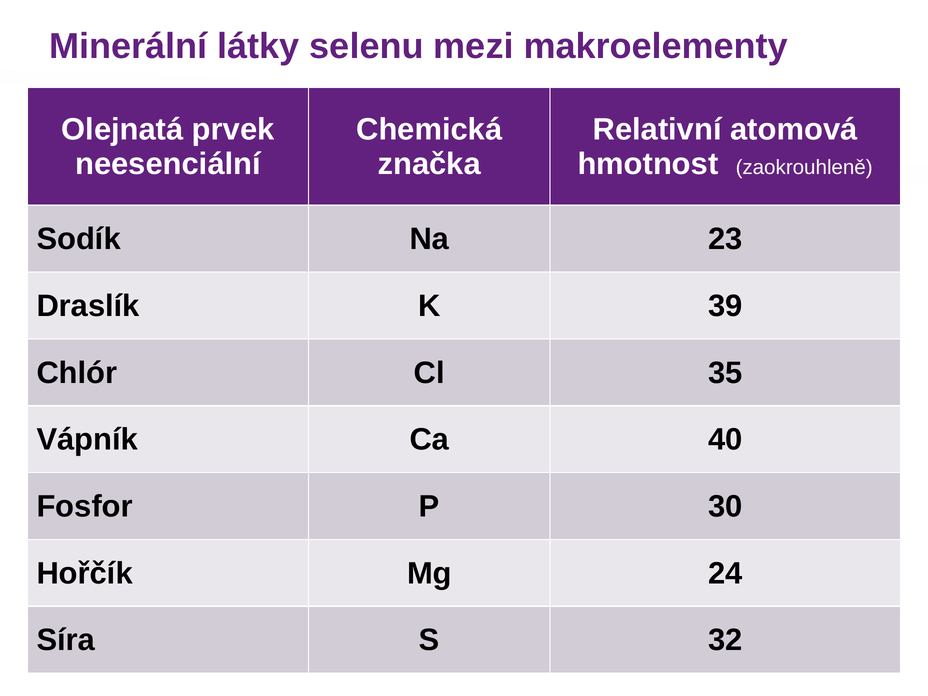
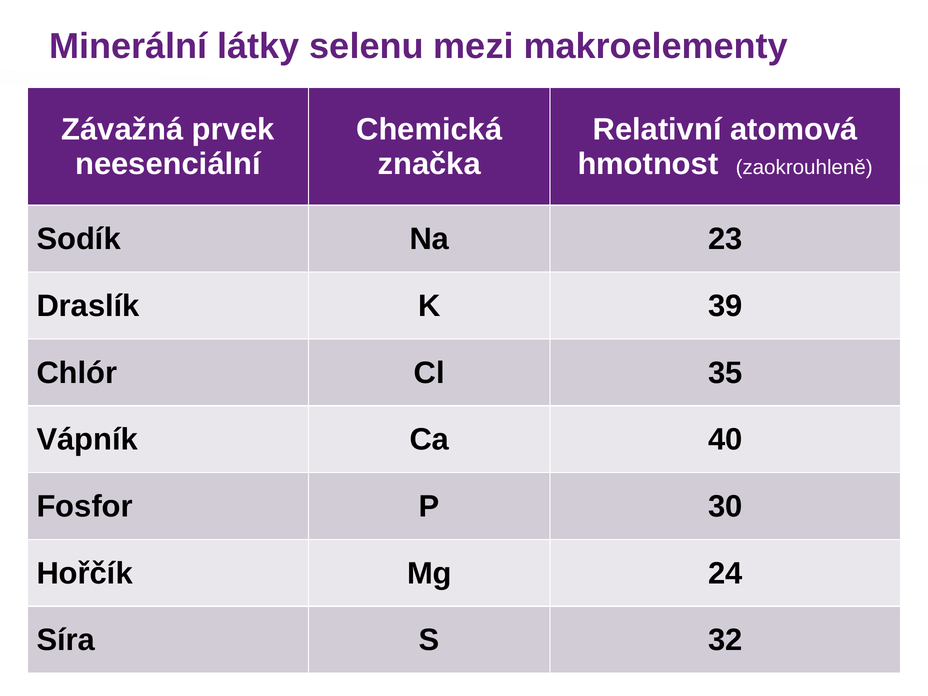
Olejnatá: Olejnatá -> Závažná
